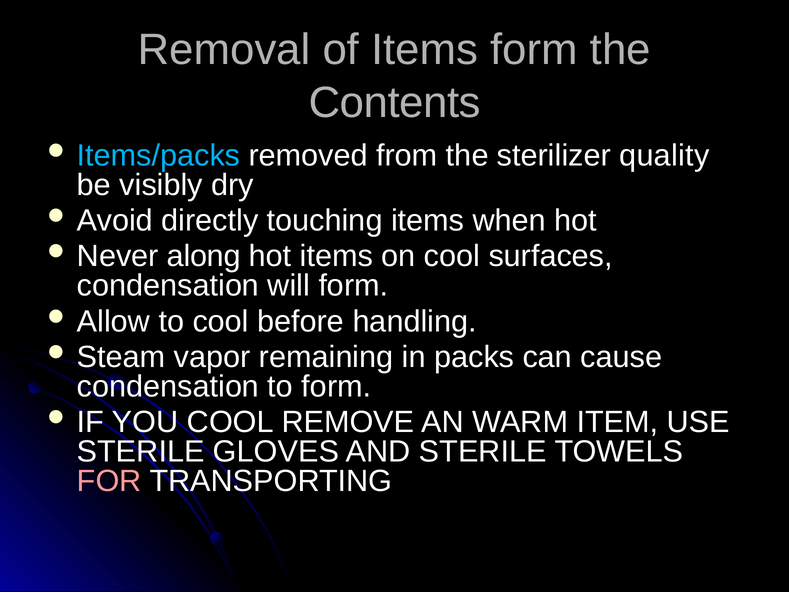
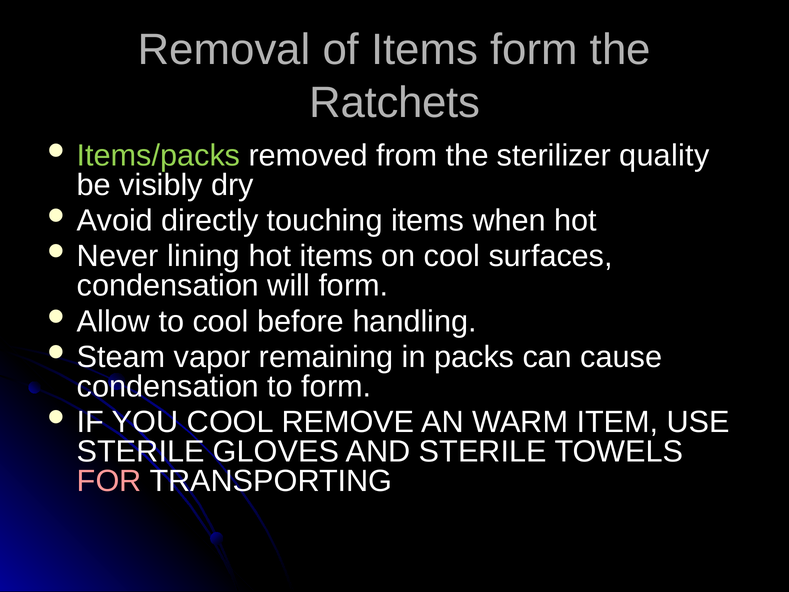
Contents: Contents -> Ratchets
Items/packs colour: light blue -> light green
along: along -> lining
